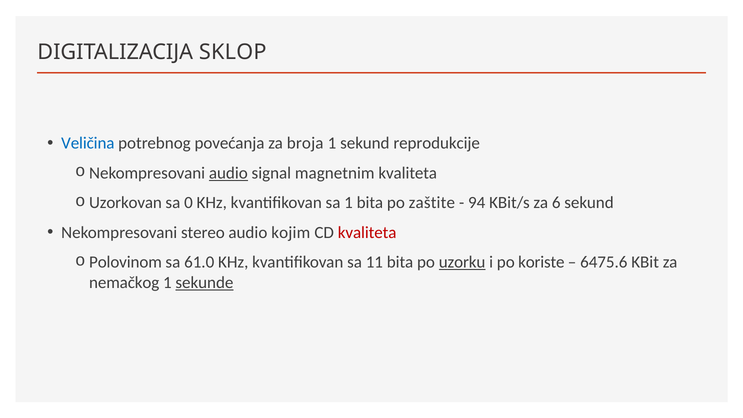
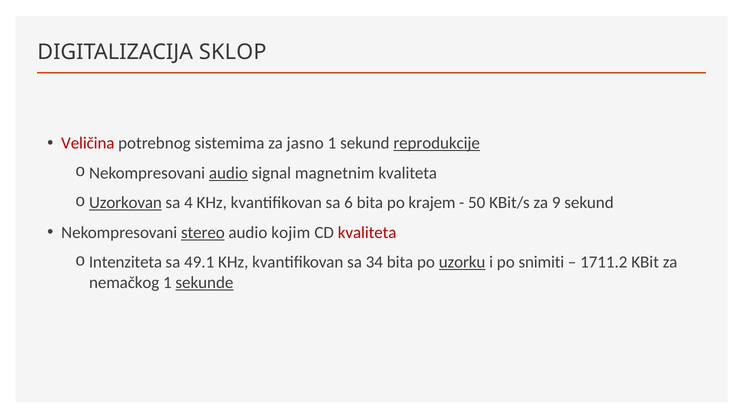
Veličina colour: blue -> red
povećanja: povećanja -> sistemima
broja: broja -> jasno
reprodukcije underline: none -> present
Uzorkovan underline: none -> present
0: 0 -> 4
sa 1: 1 -> 6
zaštite: zaštite -> krajem
94: 94 -> 50
6: 6 -> 9
stereo underline: none -> present
Polovinom: Polovinom -> Intenziteta
61.0: 61.0 -> 49.1
11: 11 -> 34
koriste: koriste -> snimiti
6475.6: 6475.6 -> 1711.2
